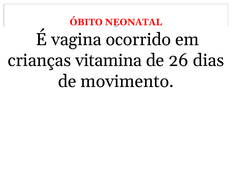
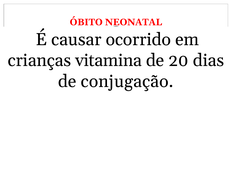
vagina: vagina -> causar
26: 26 -> 20
movimento: movimento -> conjugação
